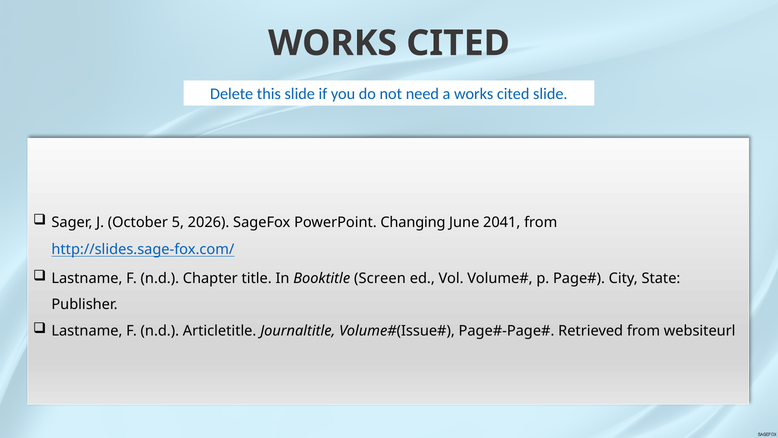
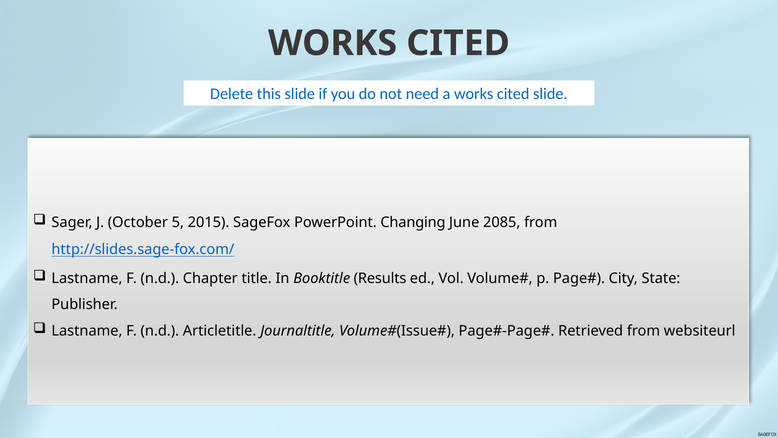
2026: 2026 -> 2015
2041: 2041 -> 2085
Screen: Screen -> Results
